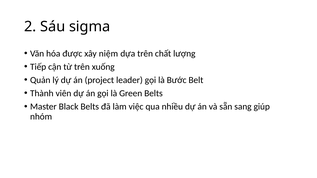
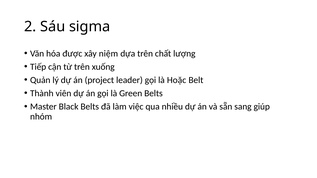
Bước: Bước -> Hoặc
